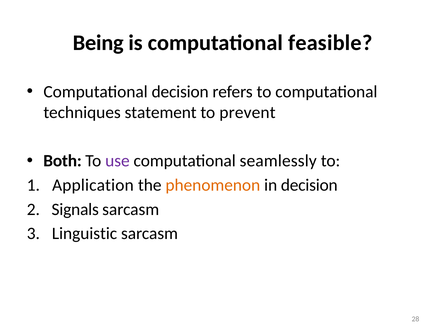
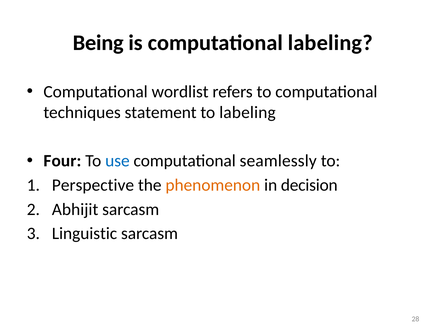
computational feasible: feasible -> labeling
Computational decision: decision -> wordlist
to prevent: prevent -> labeling
Both: Both -> Four
use colour: purple -> blue
Application: Application -> Perspective
Signals: Signals -> Abhijit
